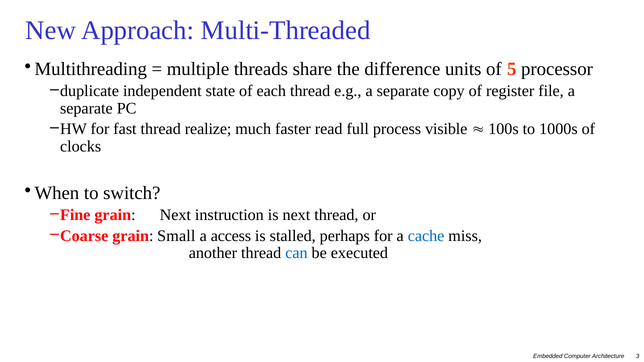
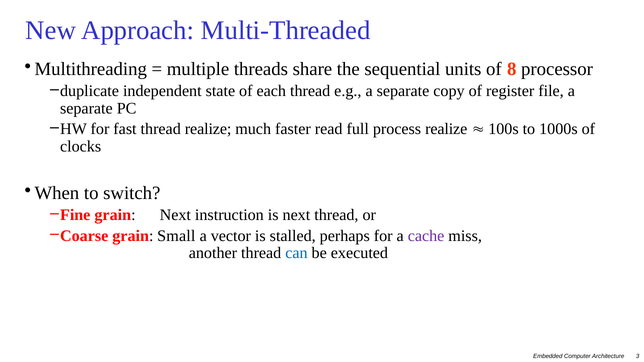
difference: difference -> sequential
5: 5 -> 8
process visible: visible -> realize
access: access -> vector
cache colour: blue -> purple
